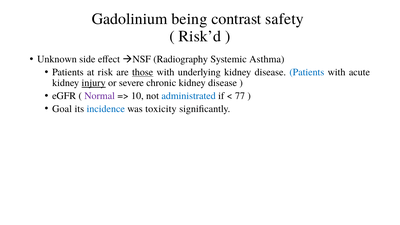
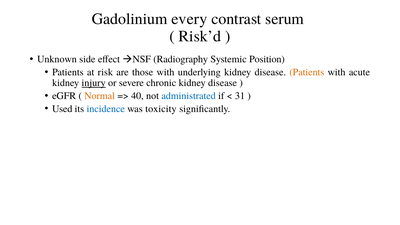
being: being -> every
safety: safety -> serum
Asthma: Asthma -> Position
those underline: present -> none
Patients at (307, 72) colour: blue -> orange
Normal colour: purple -> orange
10: 10 -> 40
77: 77 -> 31
Goal: Goal -> Used
